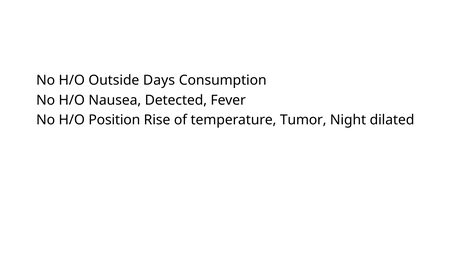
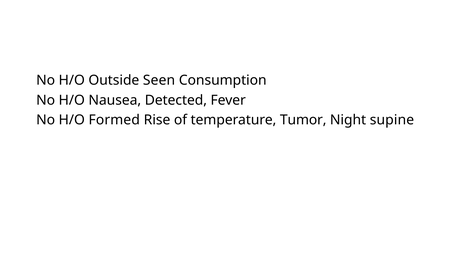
Days: Days -> Seen
Position: Position -> Formed
dilated: dilated -> supine
